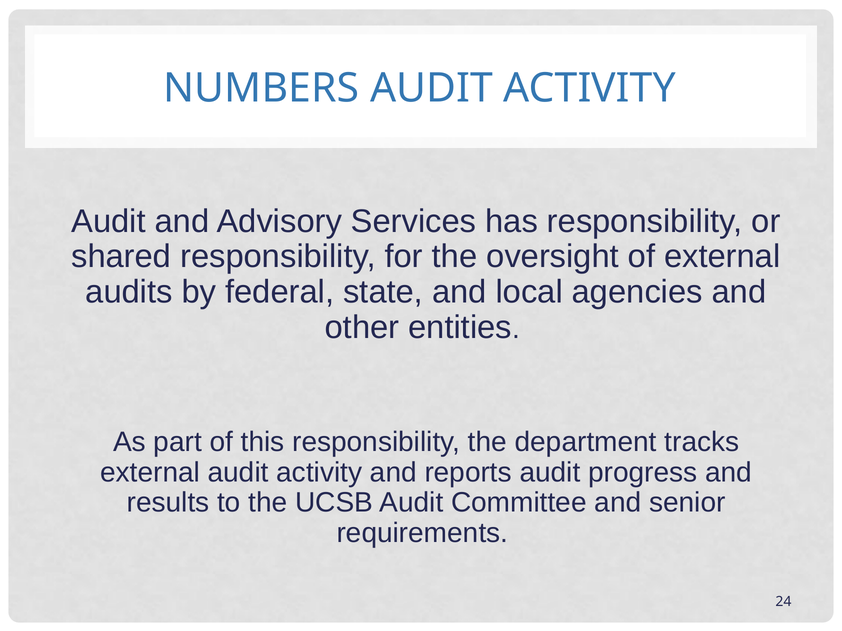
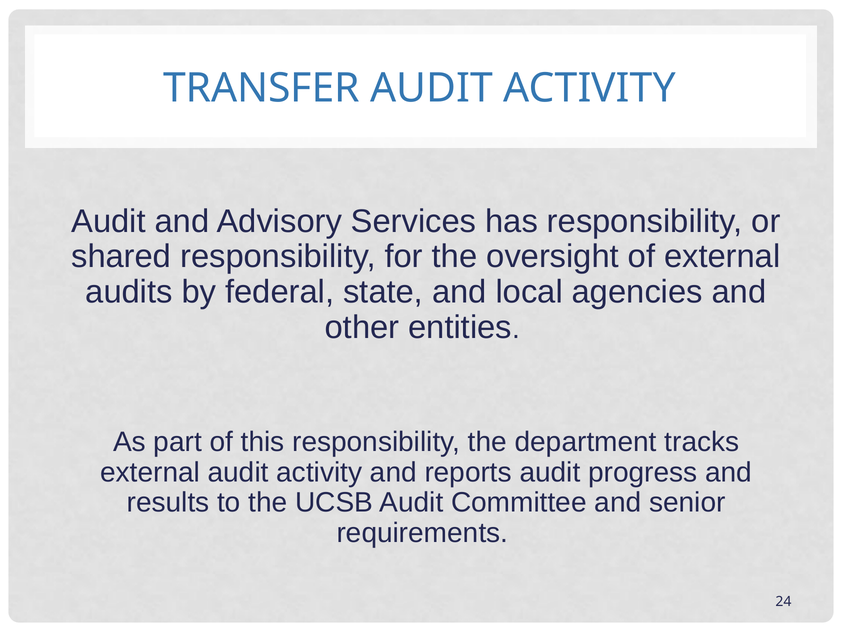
NUMBERS: NUMBERS -> TRANSFER
